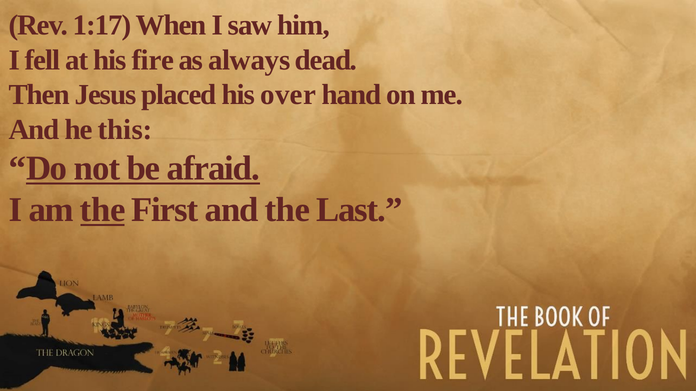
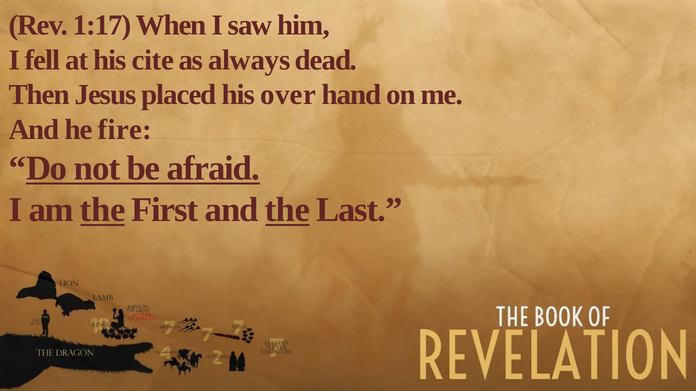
fire: fire -> cite
this: this -> fire
the at (288, 210) underline: none -> present
